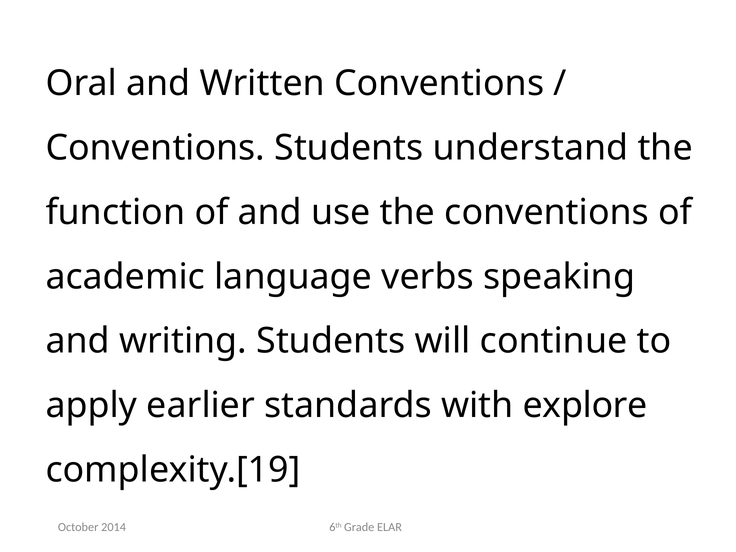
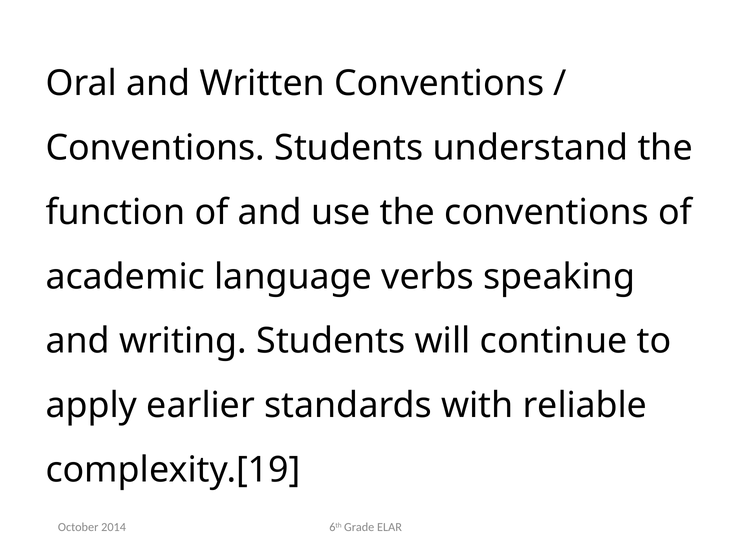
explore: explore -> reliable
